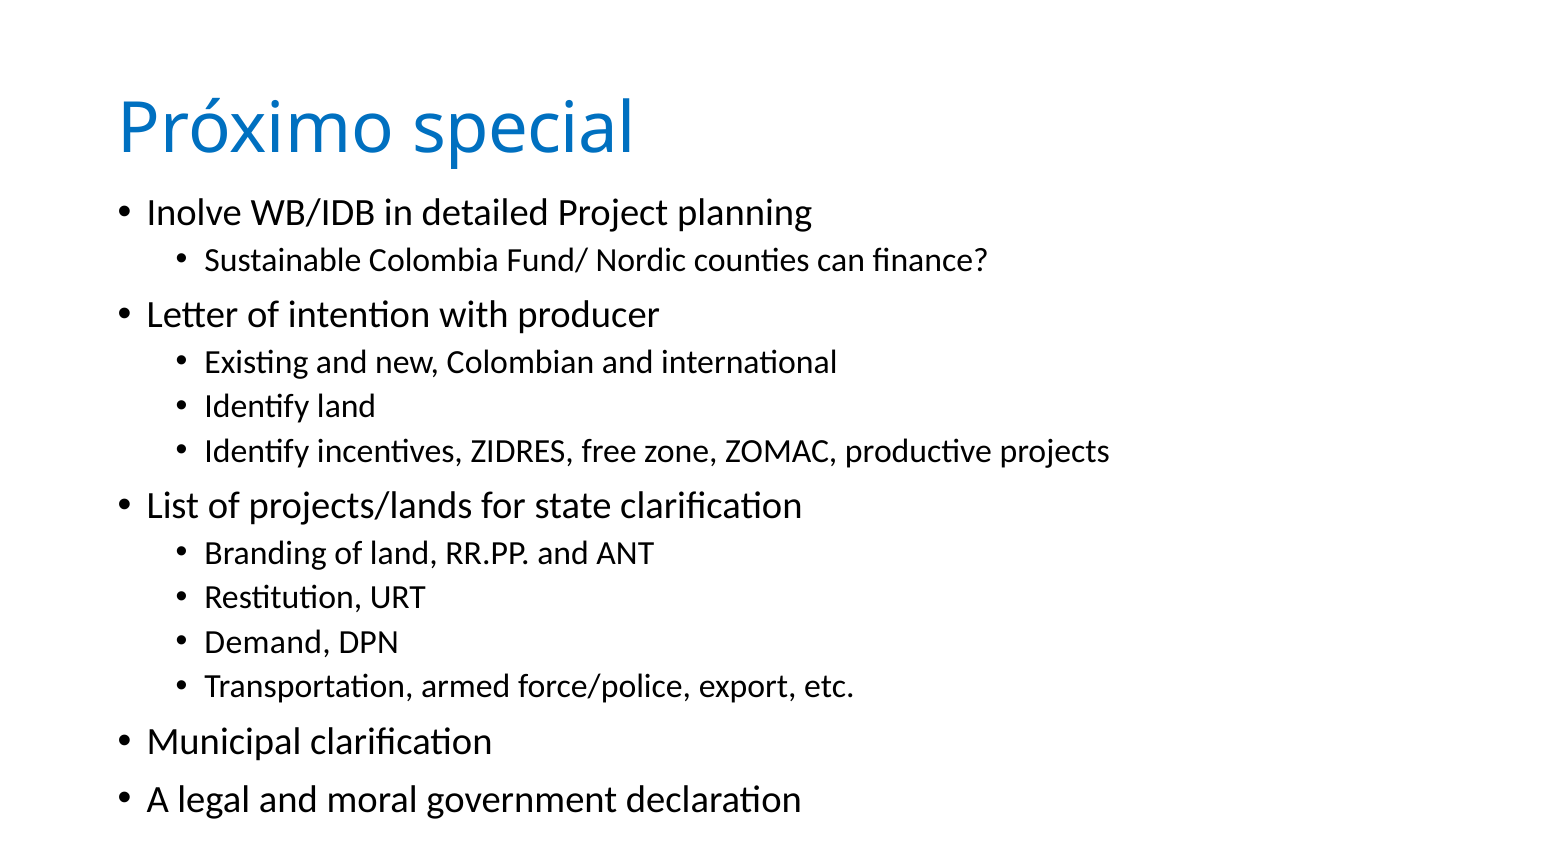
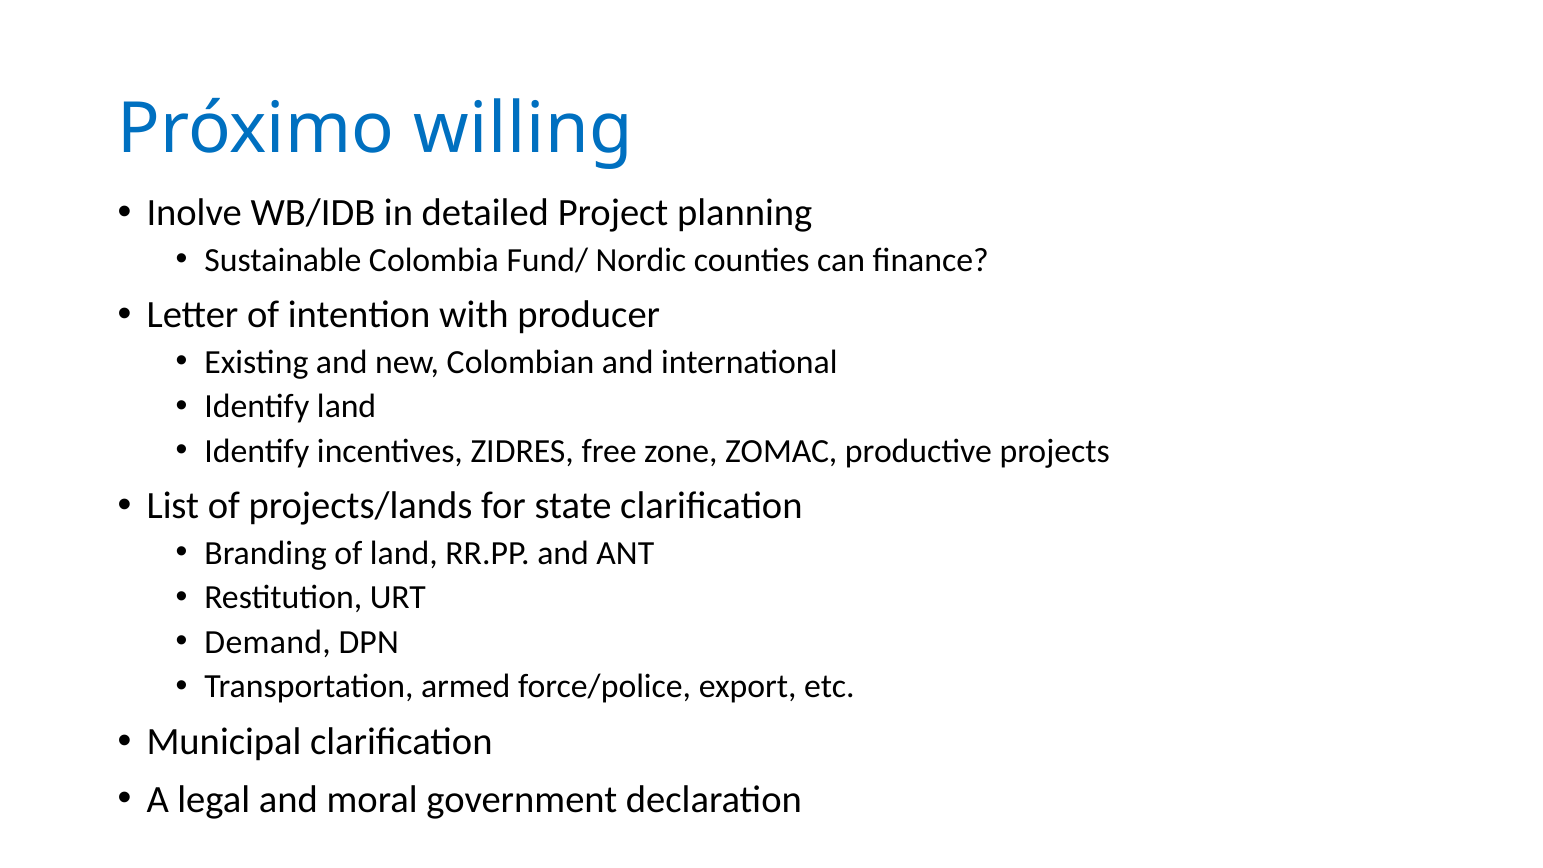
special: special -> willing
